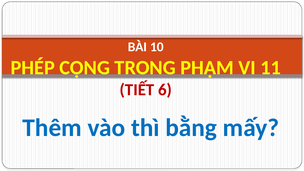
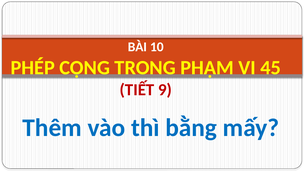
11: 11 -> 45
6: 6 -> 9
